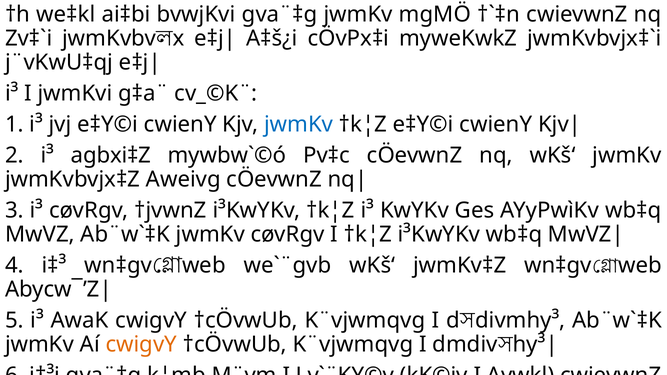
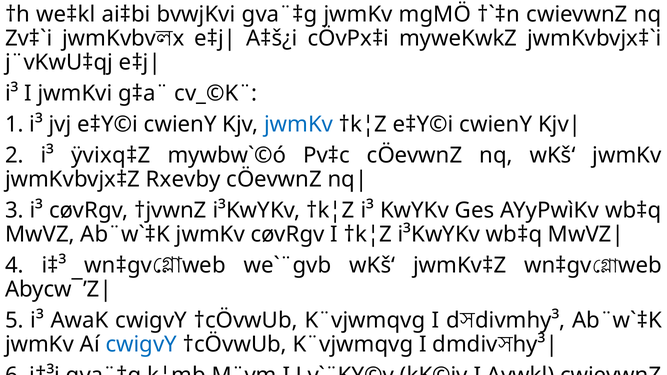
agbxi‡Z: agbxi‡Z -> ÿvixq‡Z
Aweivg: Aweivg -> Rxevby
cwigvY at (141, 344) colour: orange -> blue
